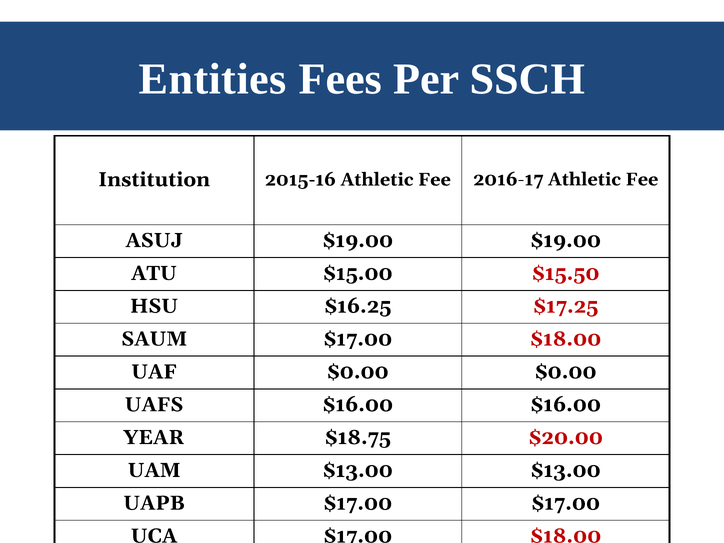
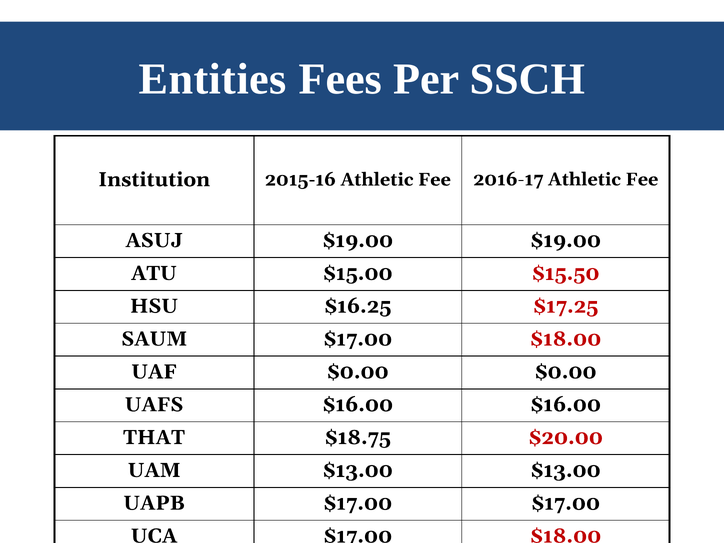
YEAR: YEAR -> THAT
